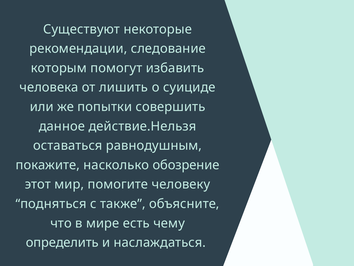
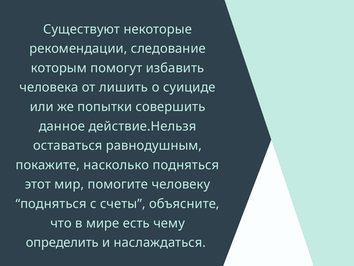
насколько обозрение: обозрение -> подняться
также: также -> счеты
